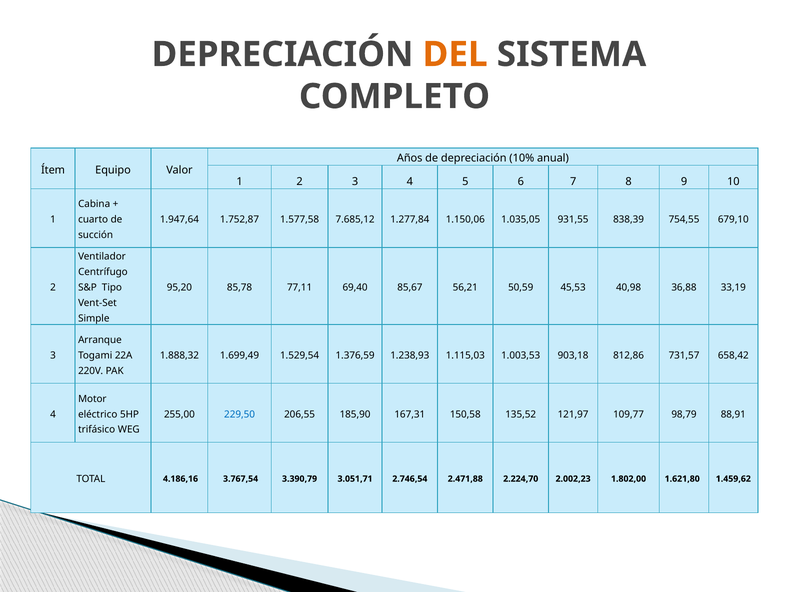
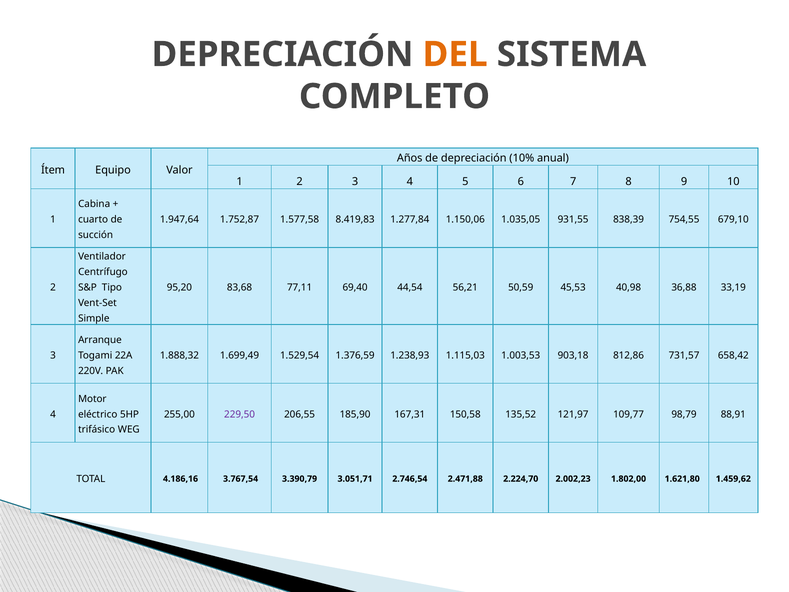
7.685,12: 7.685,12 -> 8.419,83
85,78: 85,78 -> 83,68
85,67: 85,67 -> 44,54
229,50 colour: blue -> purple
